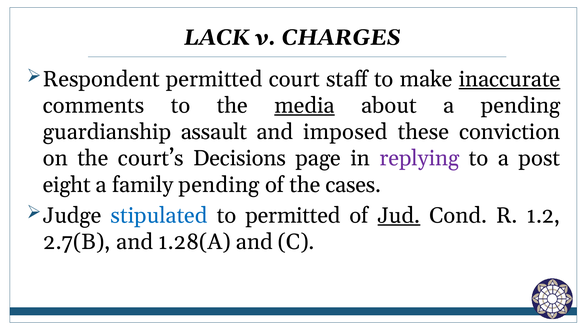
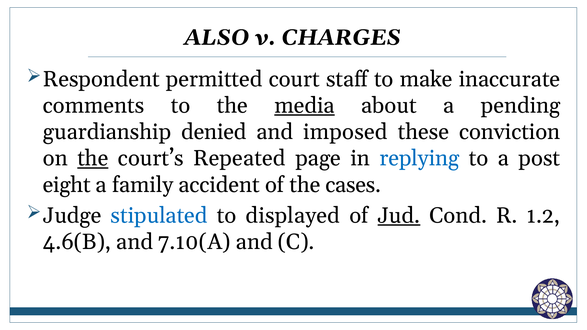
LACK: LACK -> ALSO
inaccurate underline: present -> none
assault: assault -> denied
the at (93, 158) underline: none -> present
Decisions: Decisions -> Repeated
replying colour: purple -> blue
family pending: pending -> accident
to permitted: permitted -> displayed
2.7(B: 2.7(B -> 4.6(B
1.28(A: 1.28(A -> 7.10(A
